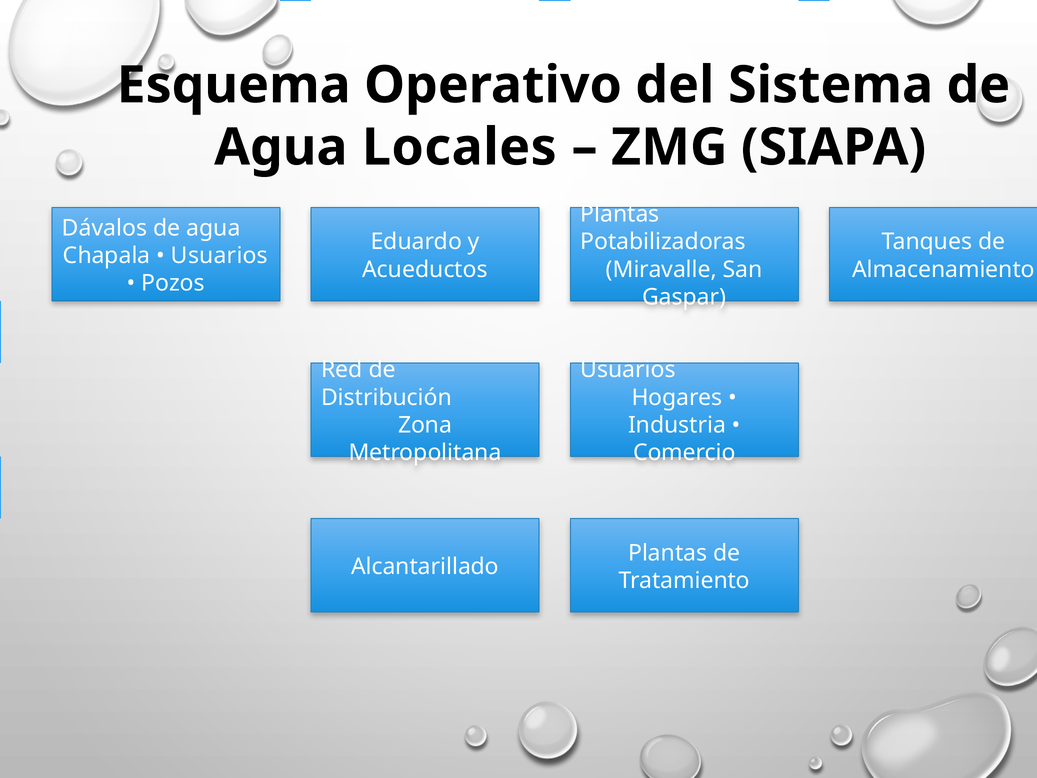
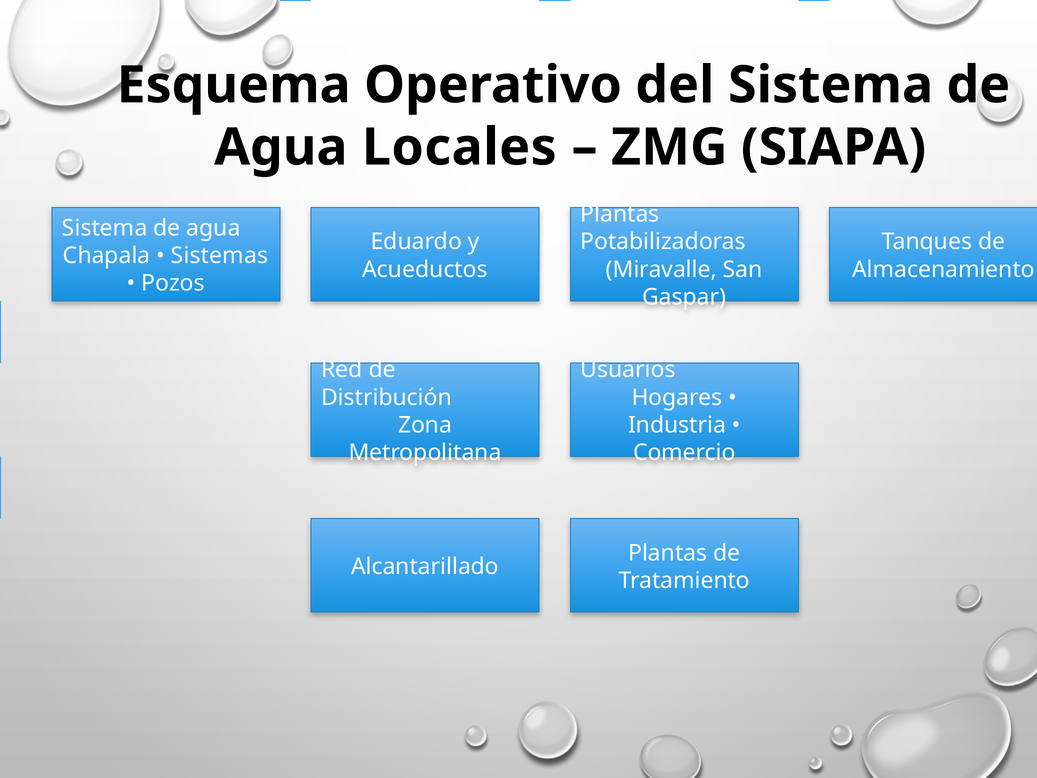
Dávalos at (105, 228): Dávalos -> Sistema
Usuarios at (219, 256): Usuarios -> Sistemas
